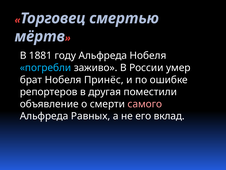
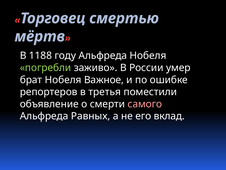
1881: 1881 -> 1188
погребли colour: light blue -> light green
Принёс: Принёс -> Важное
другая: другая -> третья
